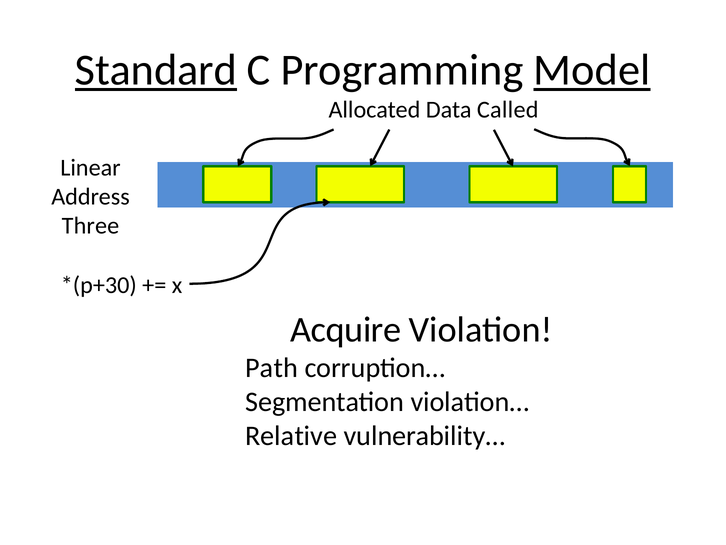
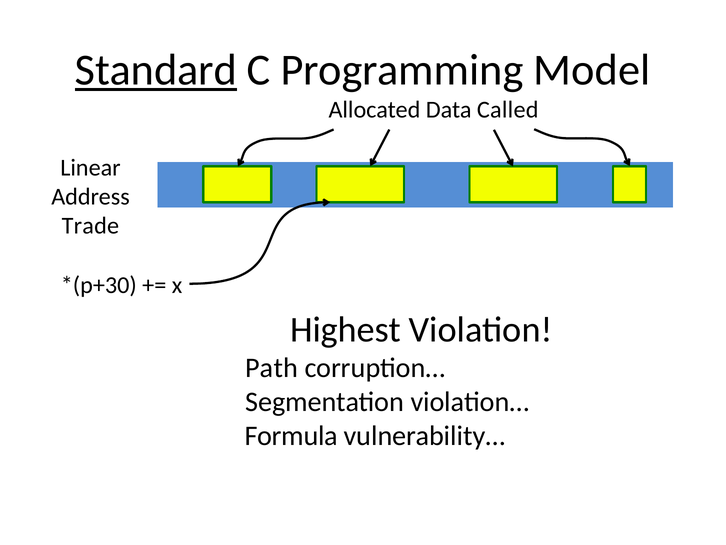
Model underline: present -> none
Three: Three -> Trade
Acquire: Acquire -> Highest
Relative: Relative -> Formula
